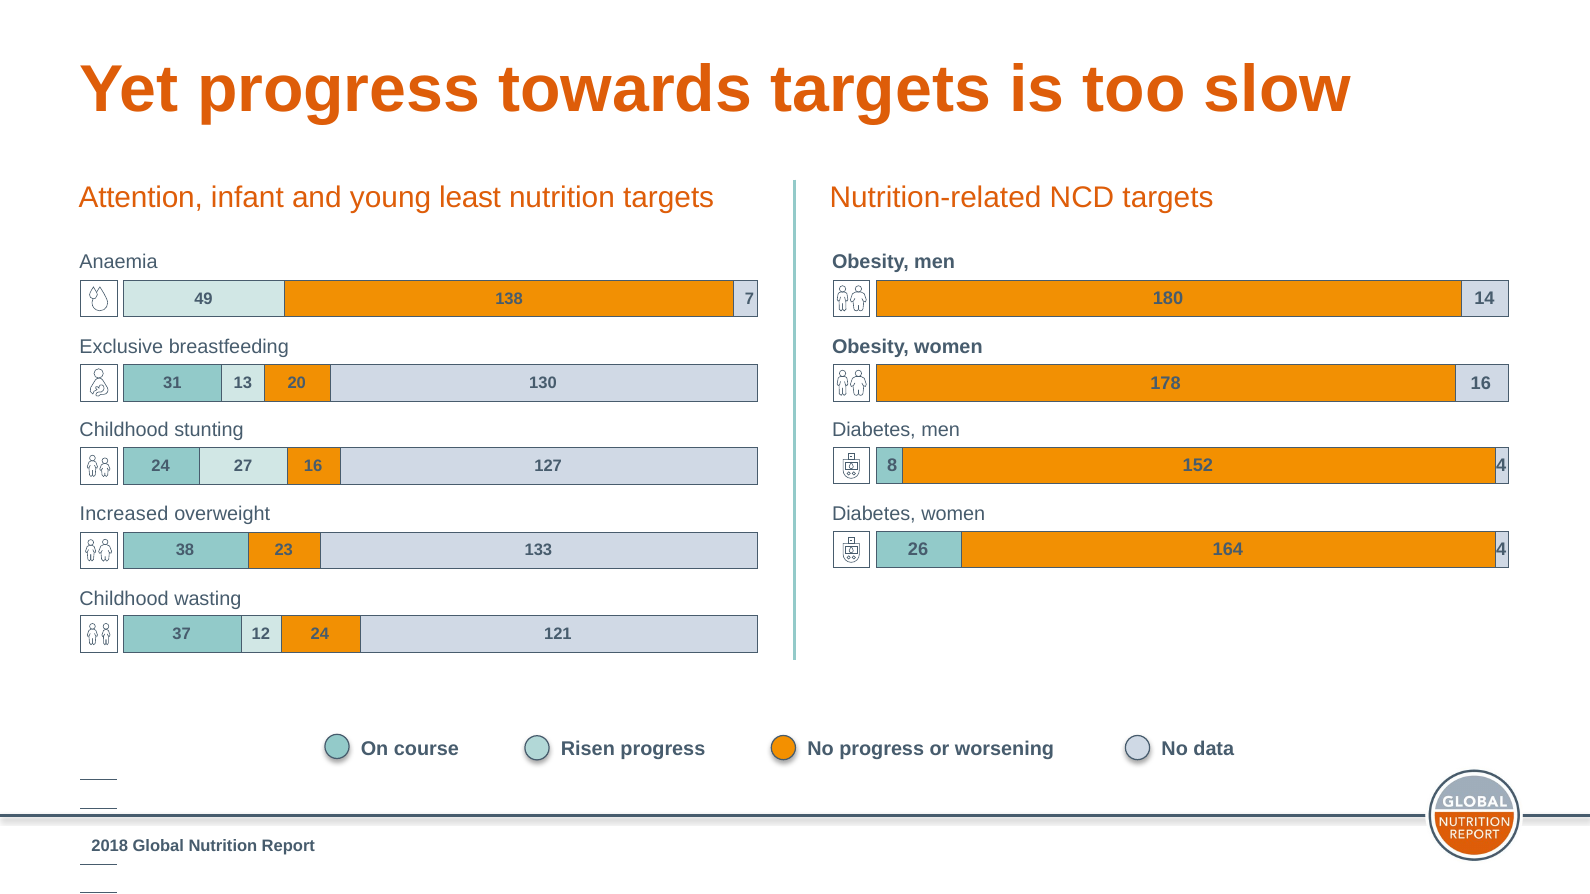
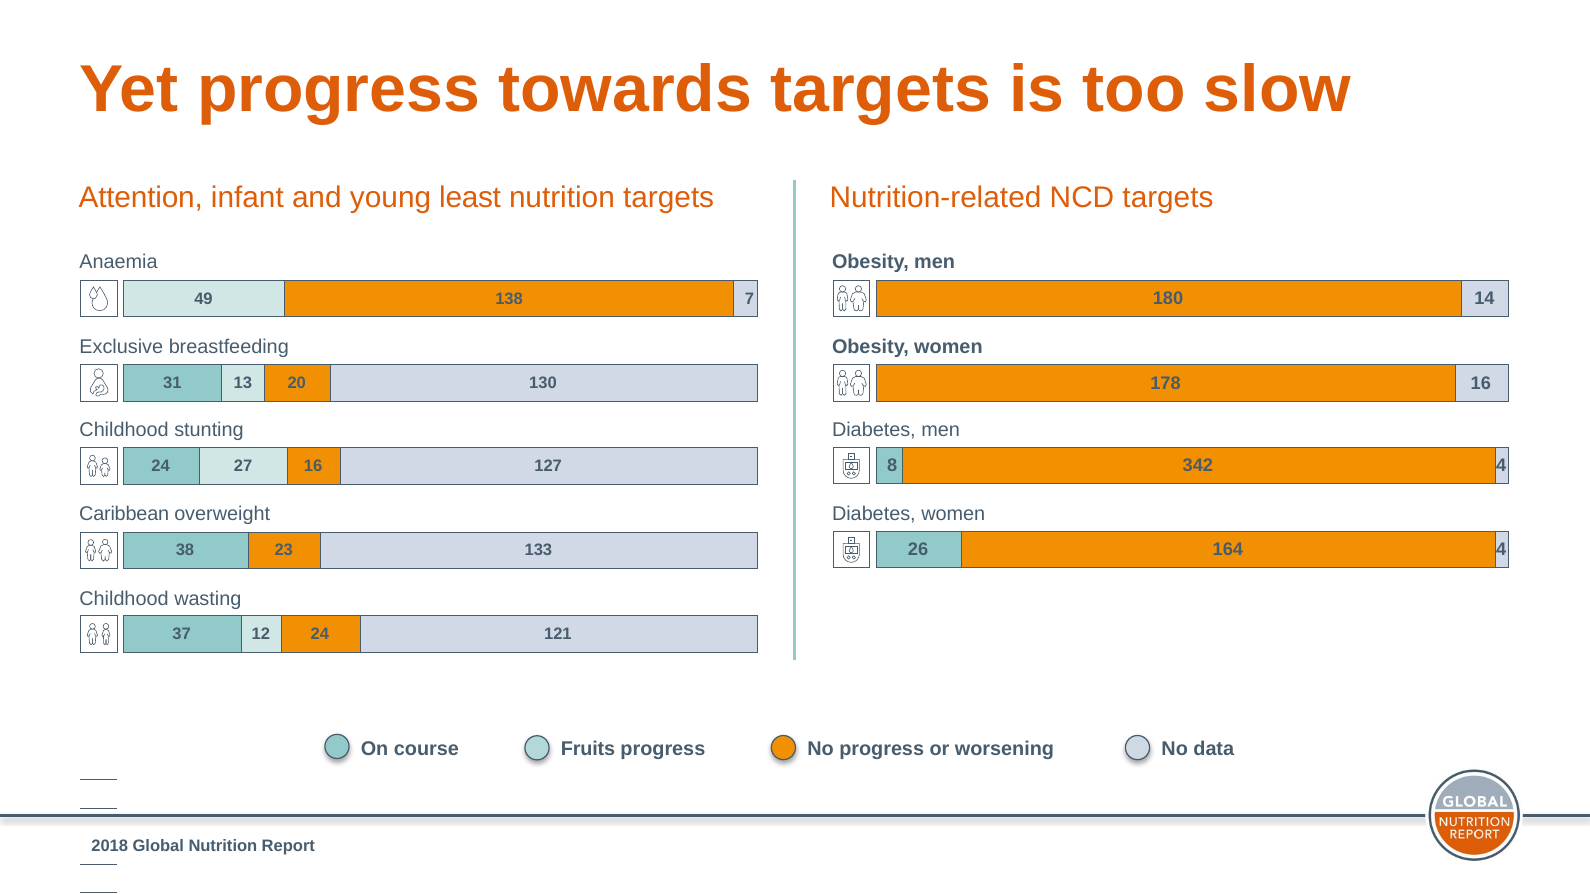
152: 152 -> 342
Increased: Increased -> Caribbean
Risen: Risen -> Fruits
